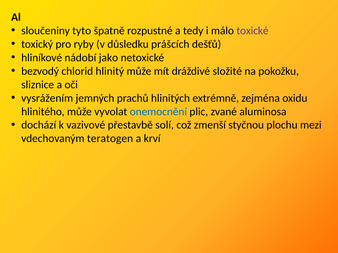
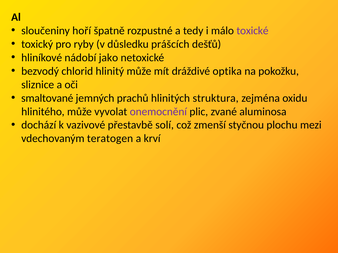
tyto: tyto -> hoří
složité: složité -> optika
vysrážením: vysrážením -> smaltované
extrémně: extrémně -> struktura
onemocnění colour: blue -> purple
